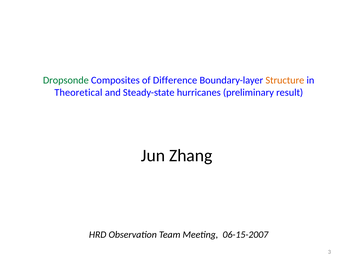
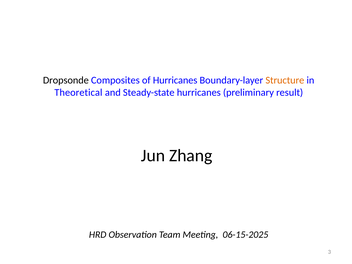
Dropsonde colour: green -> black
of Difference: Difference -> Hurricanes
06-15-2007: 06-15-2007 -> 06-15-2025
